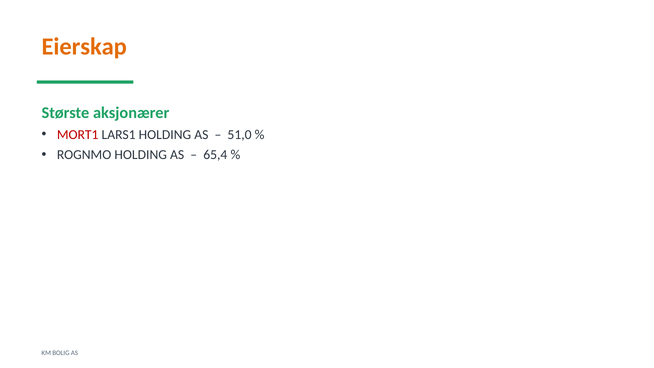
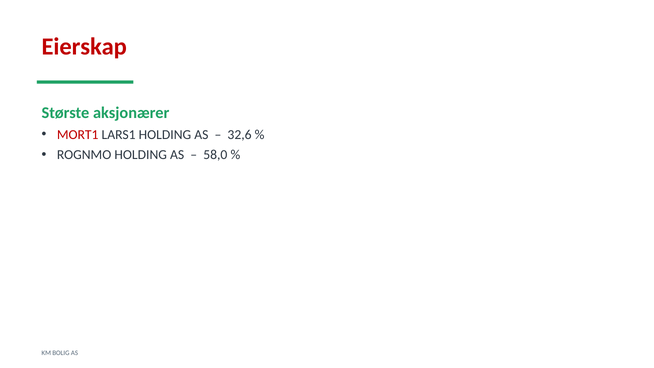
Eierskap colour: orange -> red
51,0: 51,0 -> 32,6
65,4: 65,4 -> 58,0
